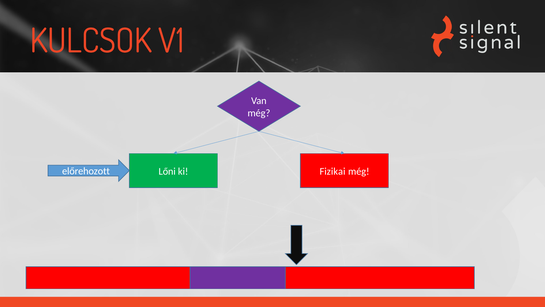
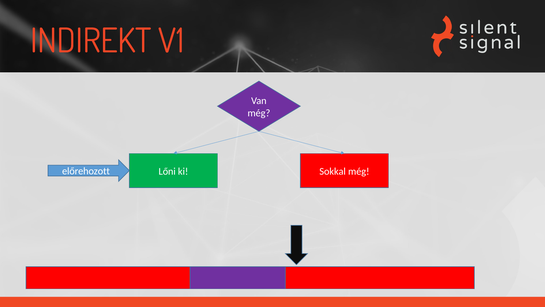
KULCSOK: KULCSOK -> INDIREKT
Fizikai: Fizikai -> Sokkal
